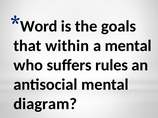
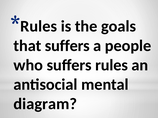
Word at (39, 26): Word -> Rules
that within: within -> suffers
a mental: mental -> people
